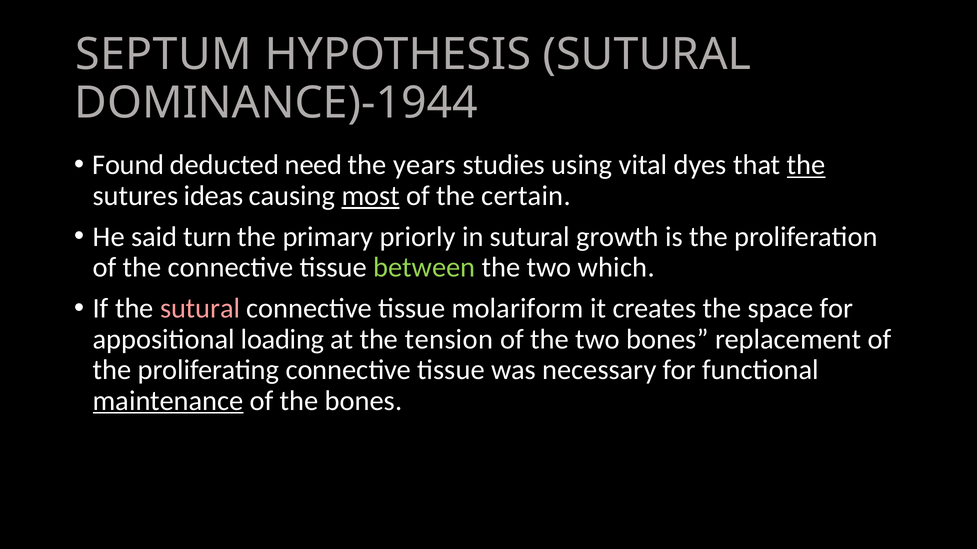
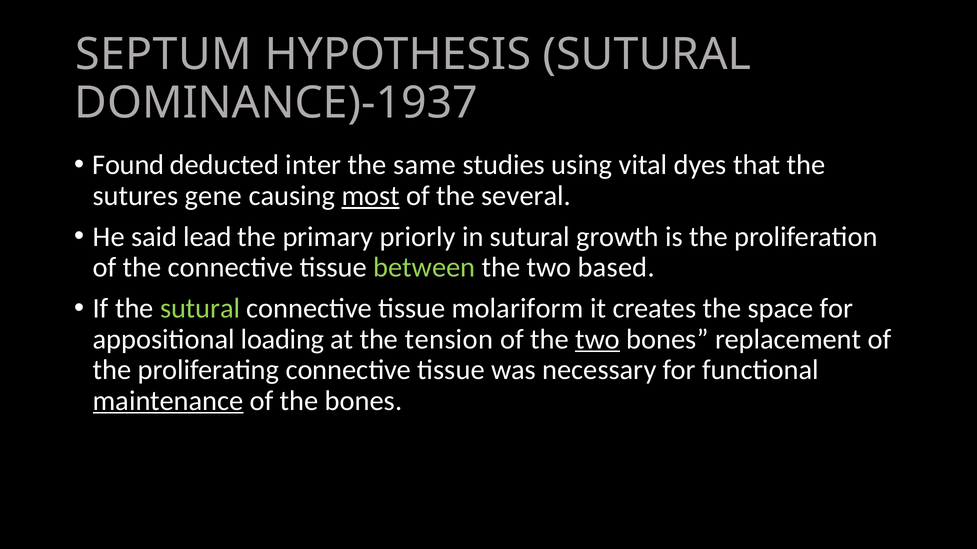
DOMINANCE)-1944: DOMINANCE)-1944 -> DOMINANCE)-1937
need: need -> inter
years: years -> same
the at (806, 165) underline: present -> none
ideas: ideas -> gene
certain: certain -> several
turn: turn -> lead
which: which -> based
sutural at (200, 309) colour: pink -> light green
two at (598, 339) underline: none -> present
